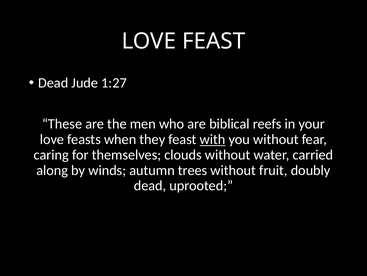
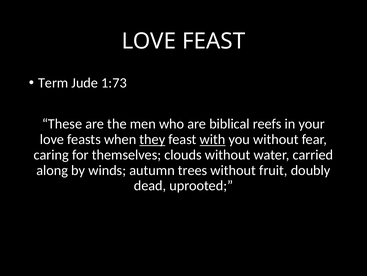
Dead at (53, 83): Dead -> Term
1:27: 1:27 -> 1:73
they underline: none -> present
